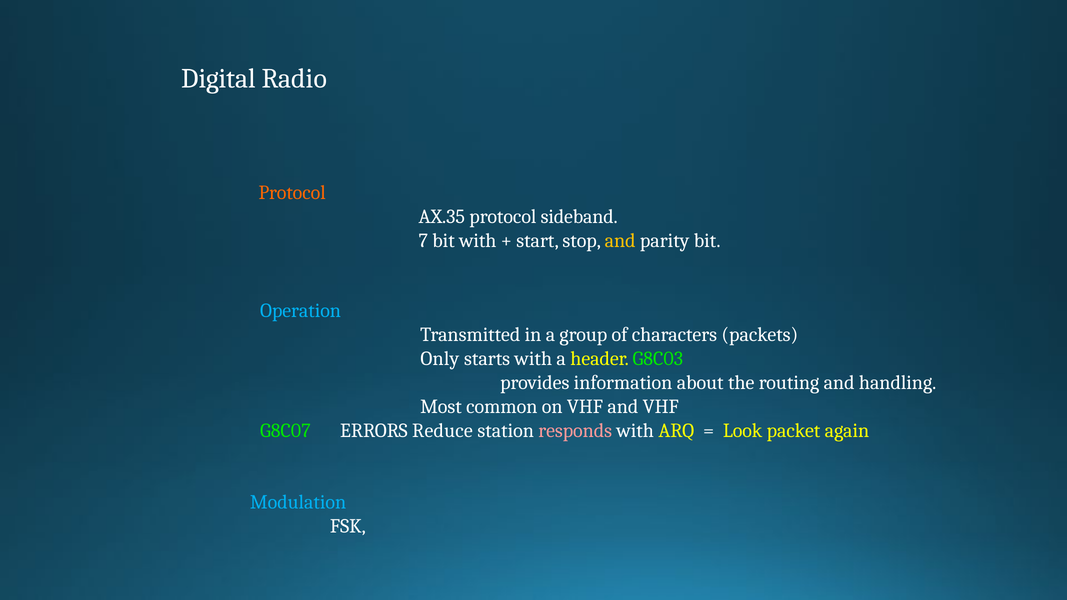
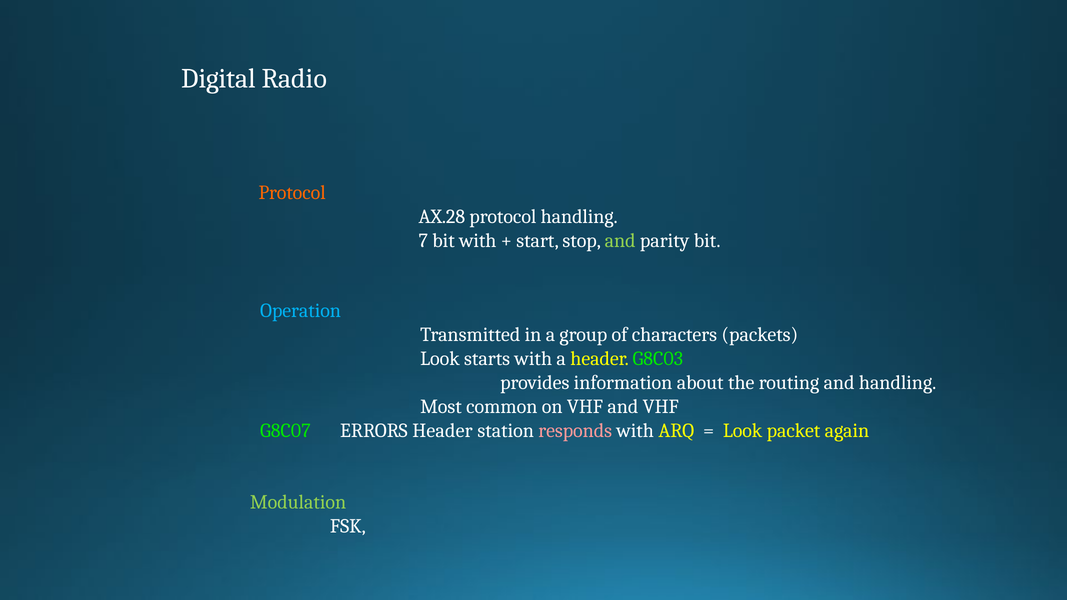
AX.35: AX.35 -> AX.28
protocol sideband: sideband -> handling
and at (620, 241) colour: yellow -> light green
Only at (440, 359): Only -> Look
ERRORS Reduce: Reduce -> Header
Modulation colour: light blue -> light green
